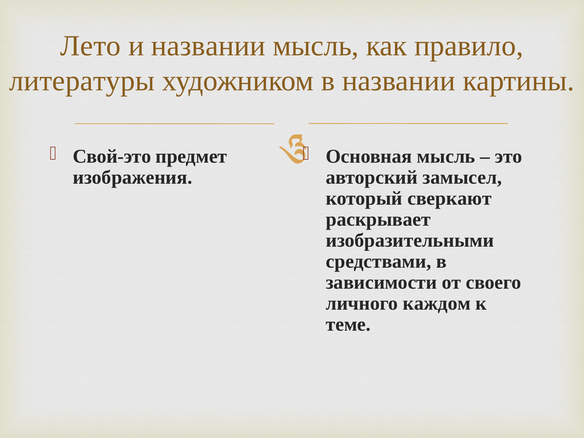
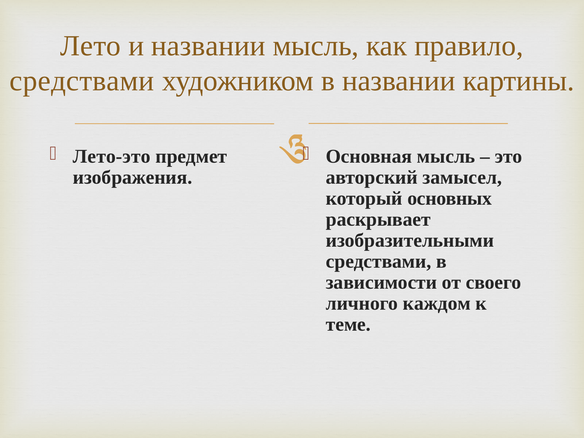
литературы at (82, 81): литературы -> средствами
Свой-это: Свой-это -> Лето-это
сверкают: сверкают -> основных
